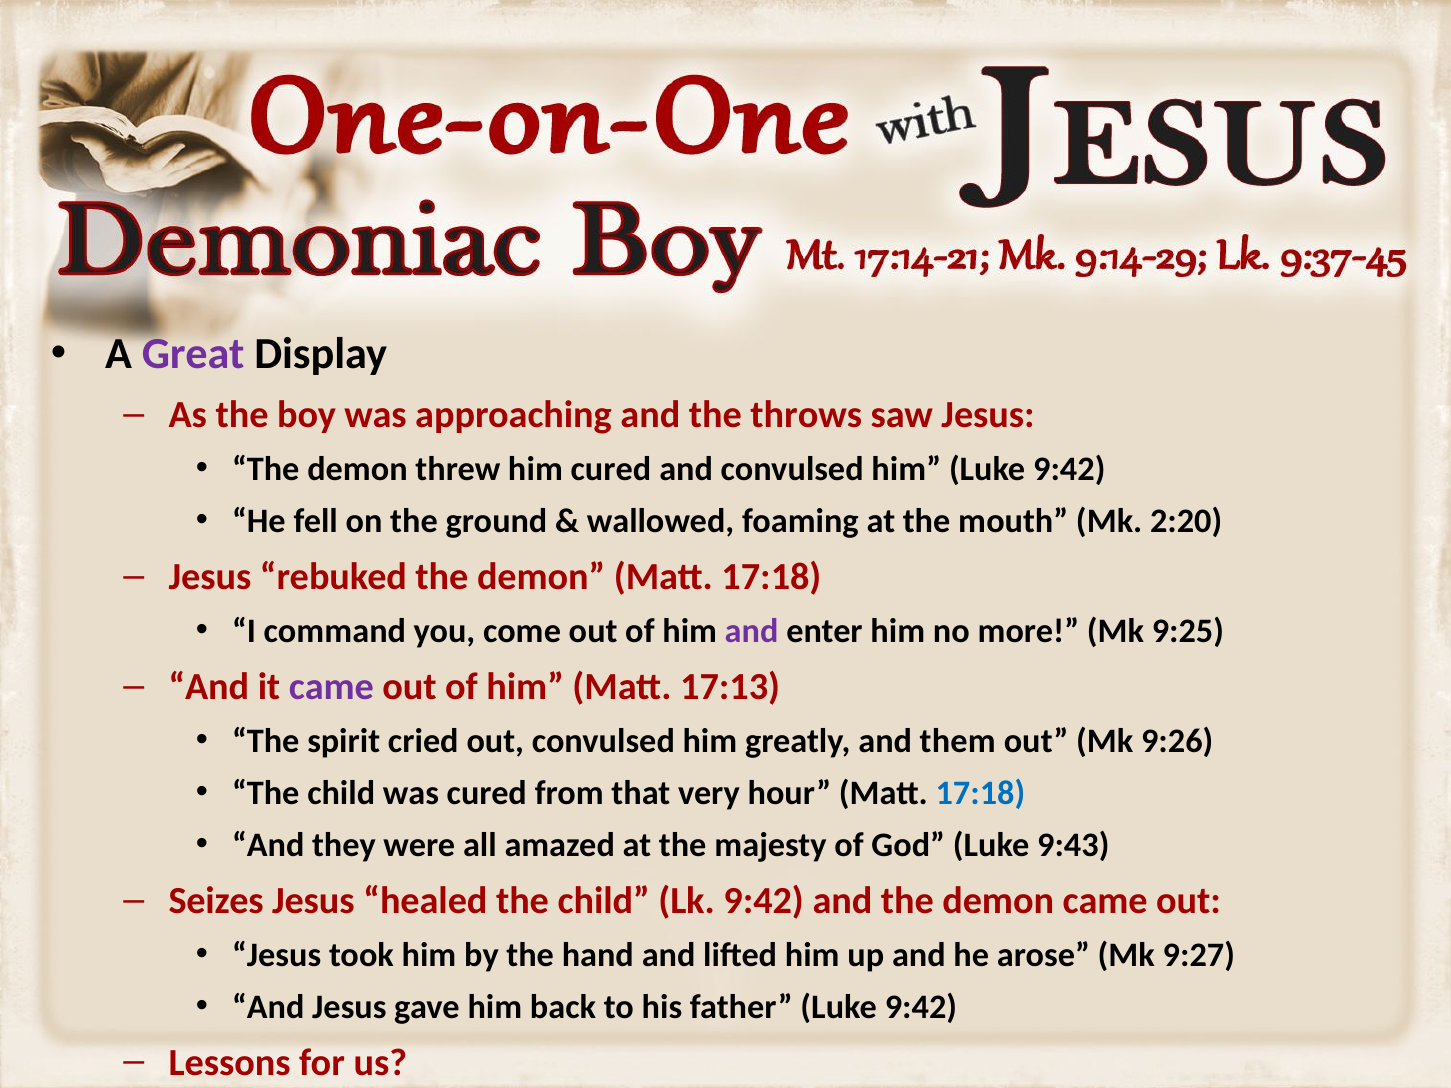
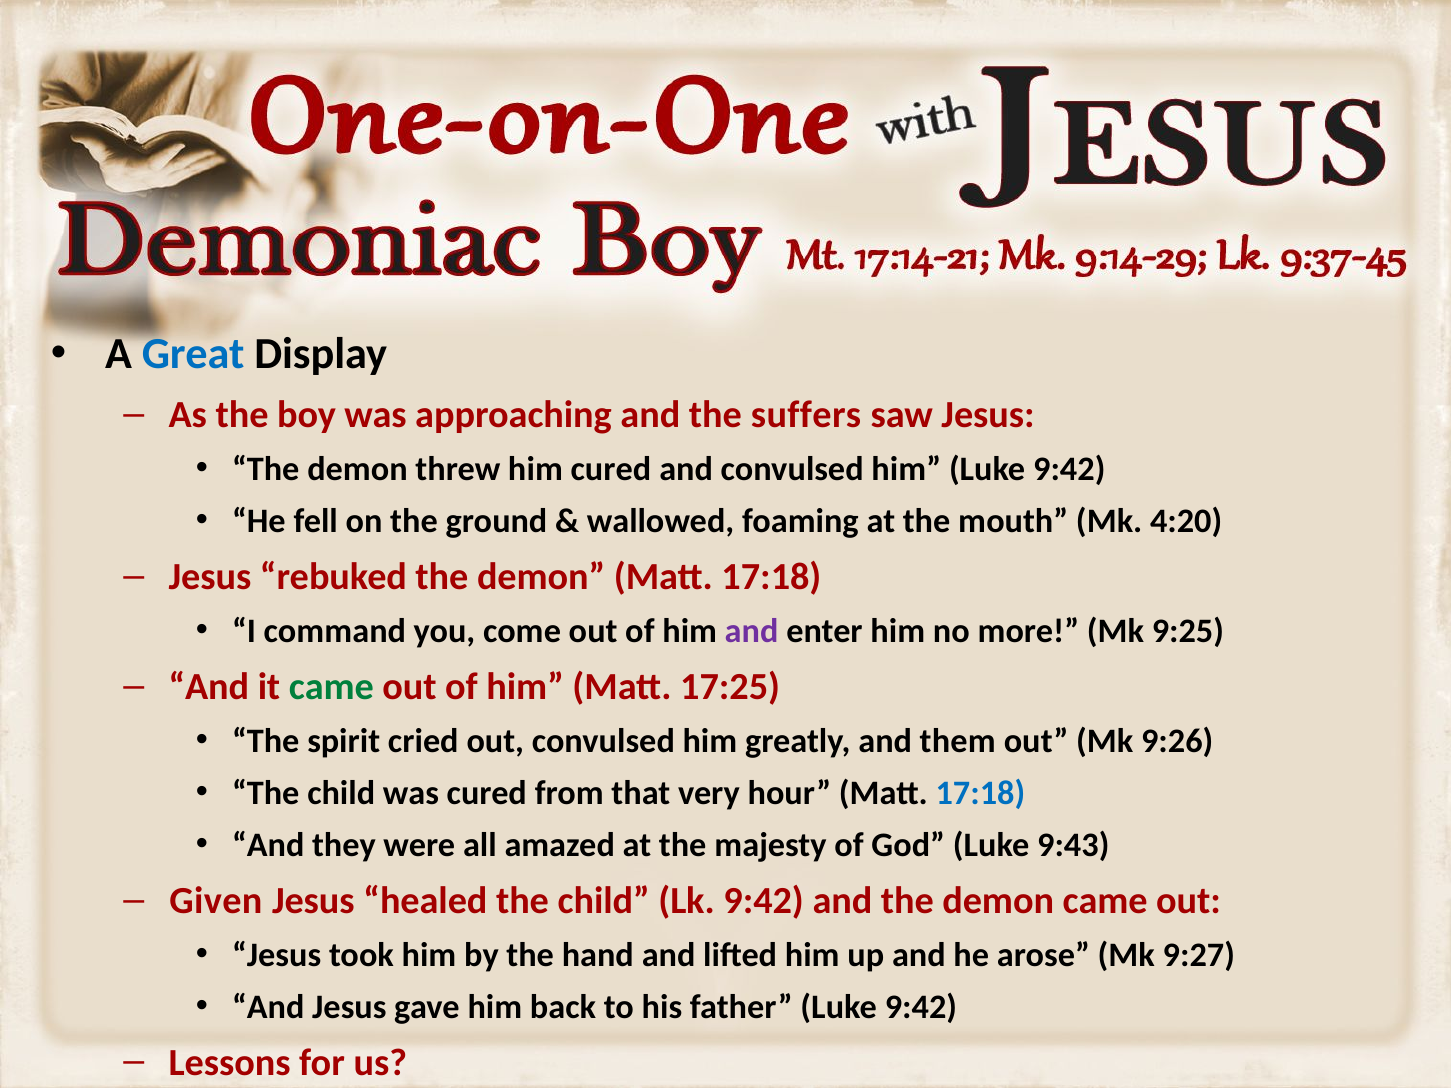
Great colour: purple -> blue
throws: throws -> suffers
2:20: 2:20 -> 4:20
came at (331, 687) colour: purple -> green
17:13: 17:13 -> 17:25
Seizes: Seizes -> Given
